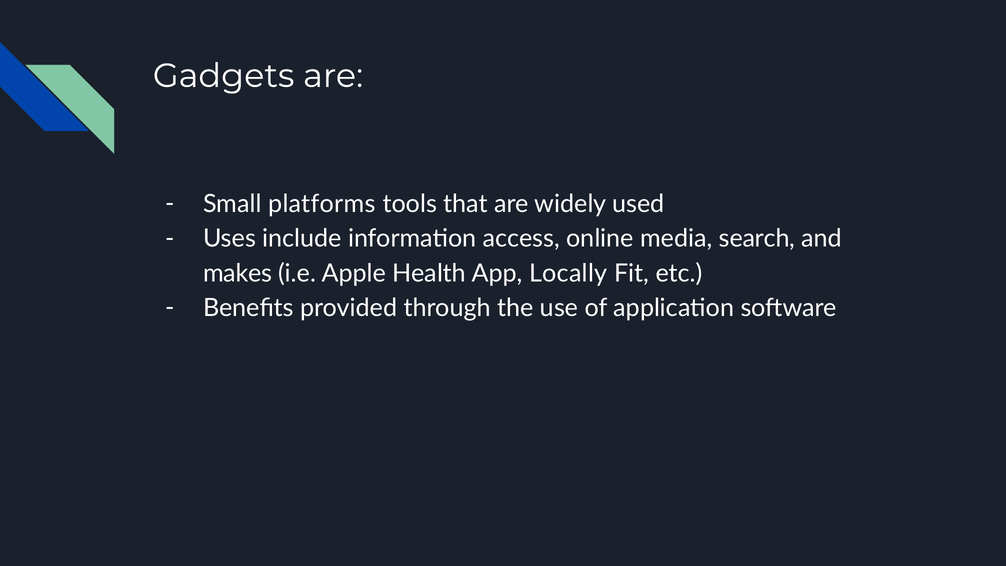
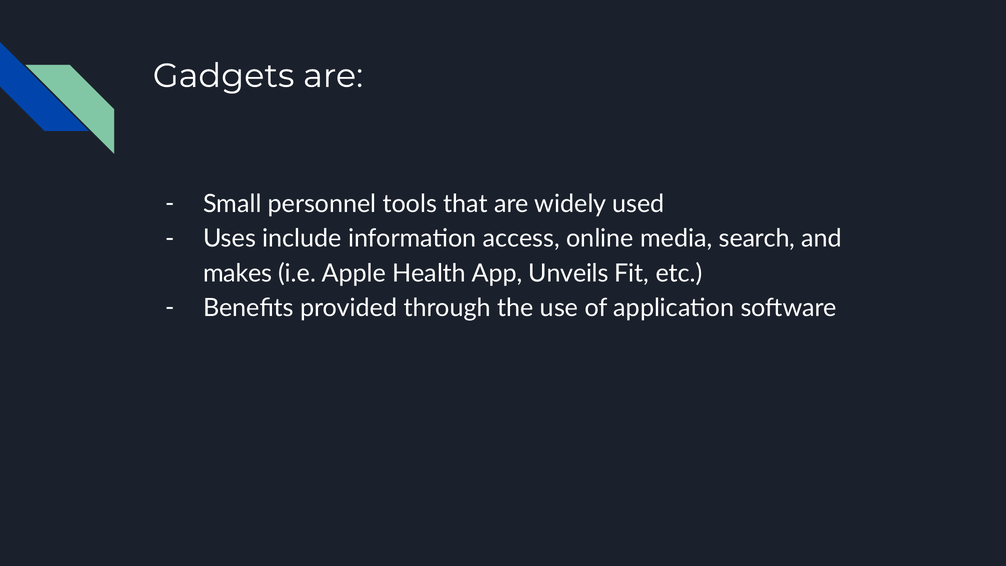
platforms: platforms -> personnel
Locally: Locally -> Unveils
